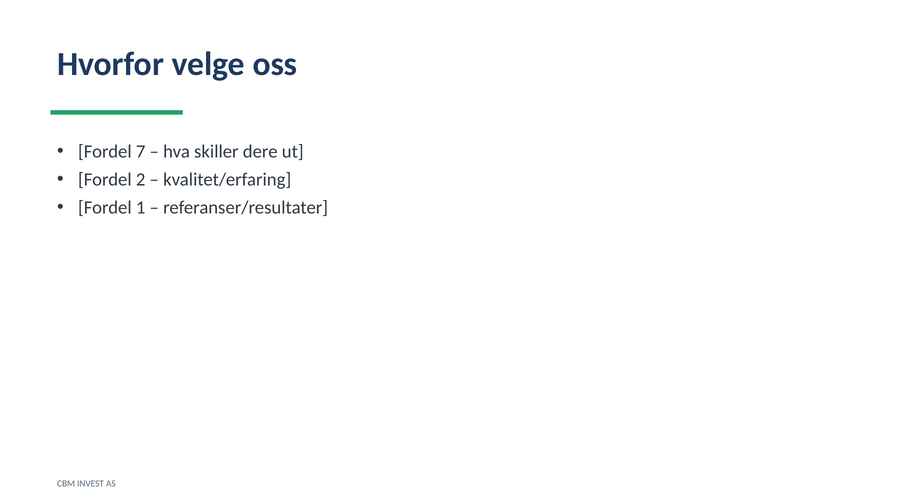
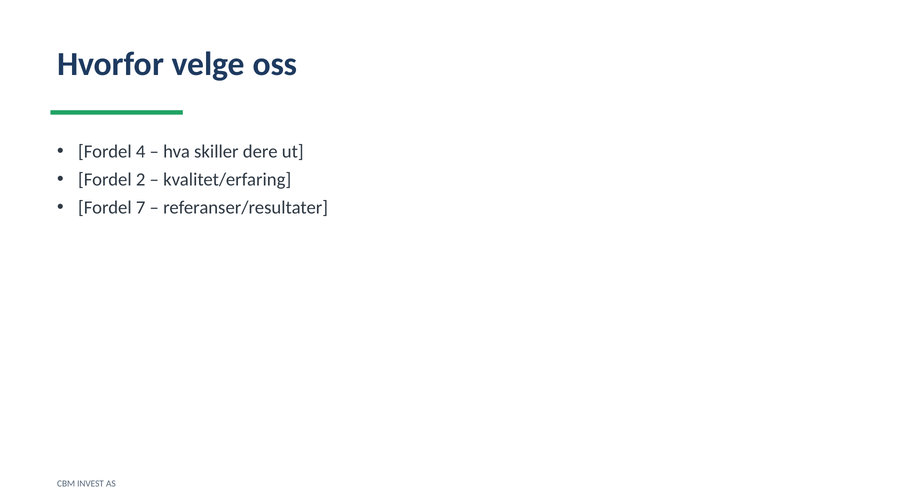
7: 7 -> 4
1: 1 -> 7
